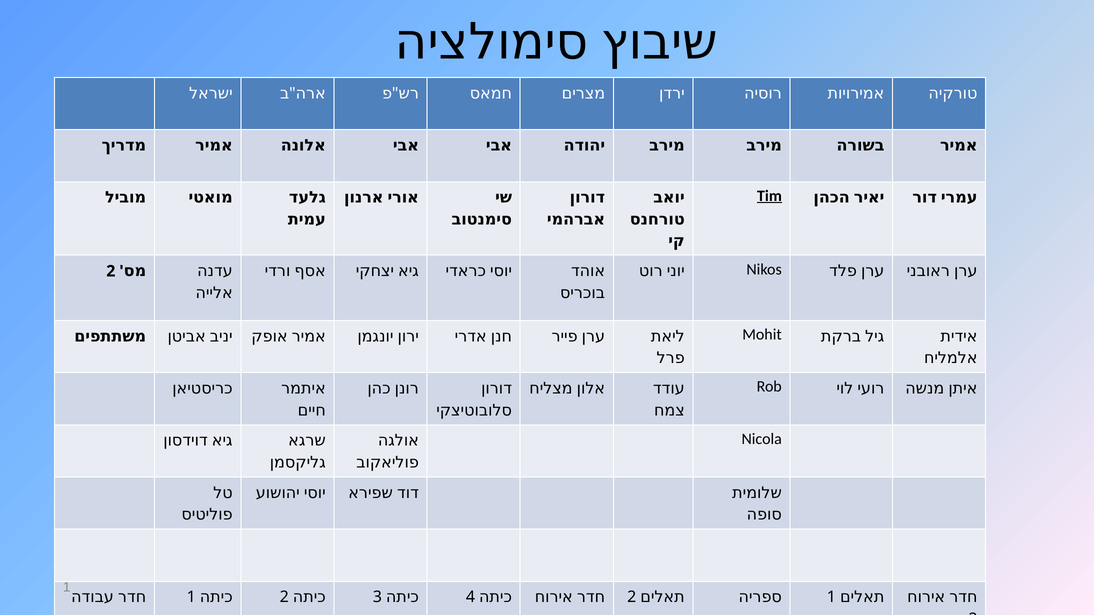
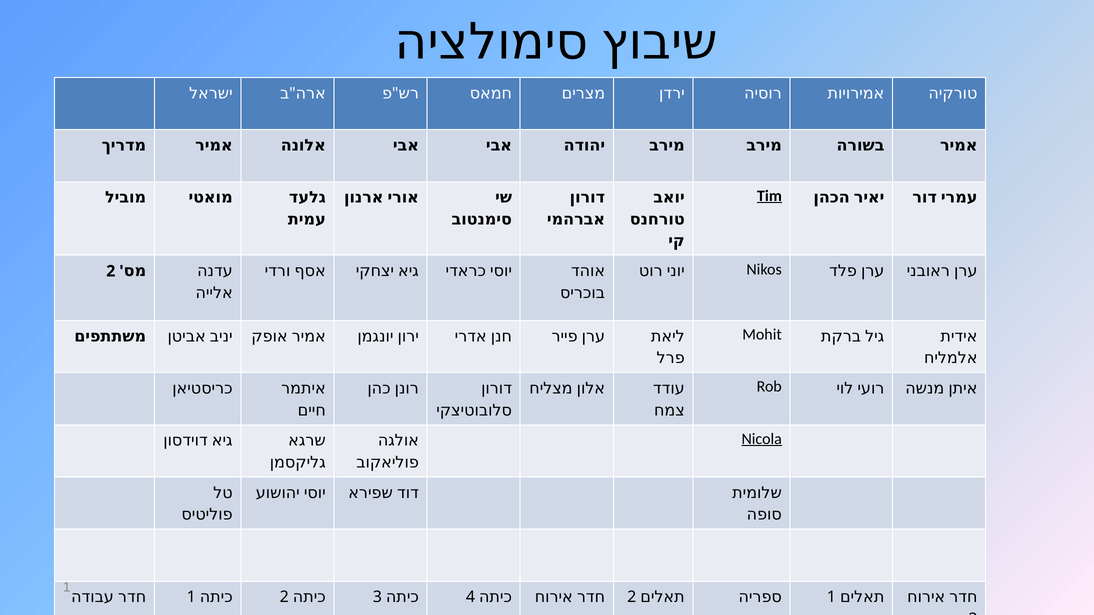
Nicola underline: none -> present
